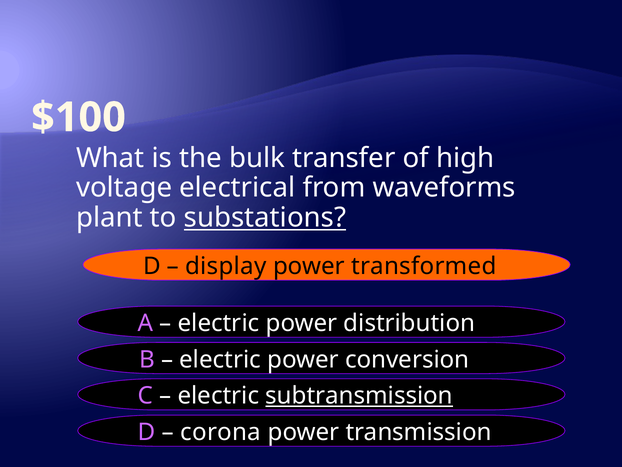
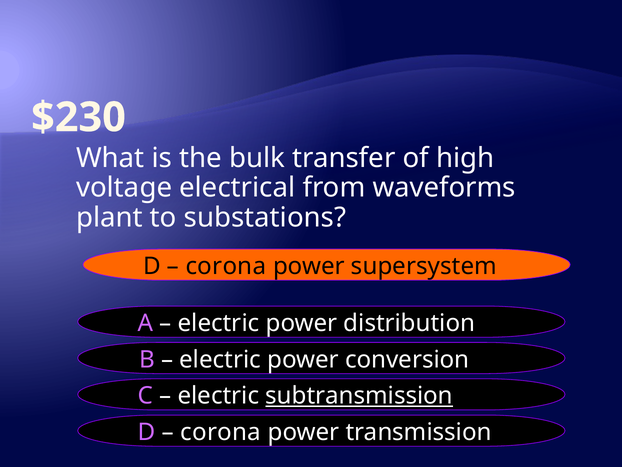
$100: $100 -> $230
substations underline: present -> none
display at (226, 266): display -> corona
transformed: transformed -> supersystem
